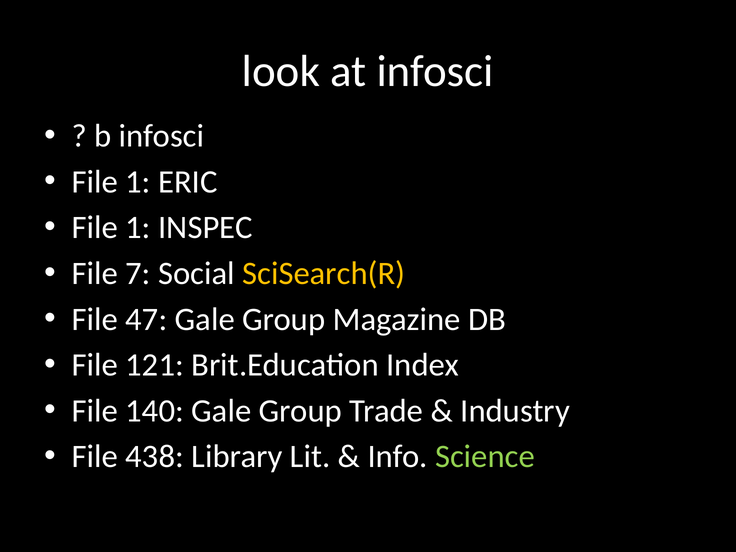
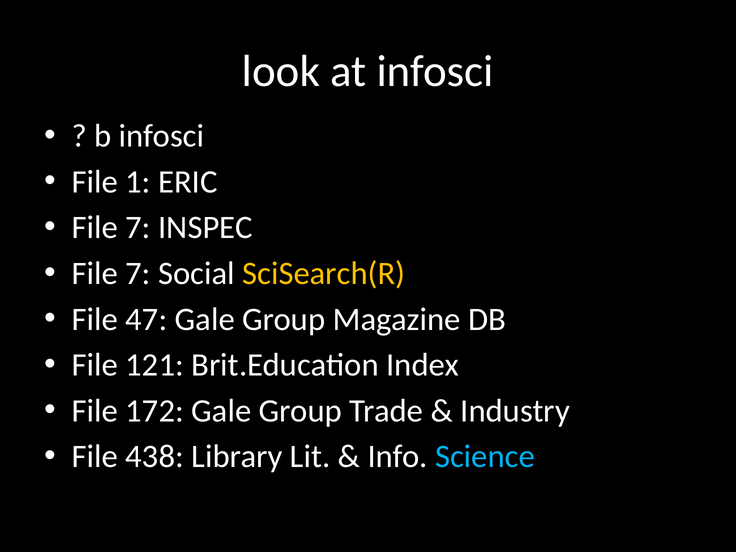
1 at (138, 228): 1 -> 7
140: 140 -> 172
Science colour: light green -> light blue
